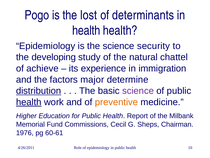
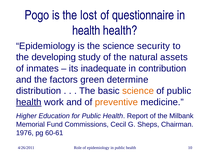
determinants: determinants -> questionnaire
chattel: chattel -> assets
achieve: achieve -> inmates
experience: experience -> inadequate
immigration: immigration -> contribution
major: major -> green
distribution underline: present -> none
science at (138, 91) colour: purple -> orange
